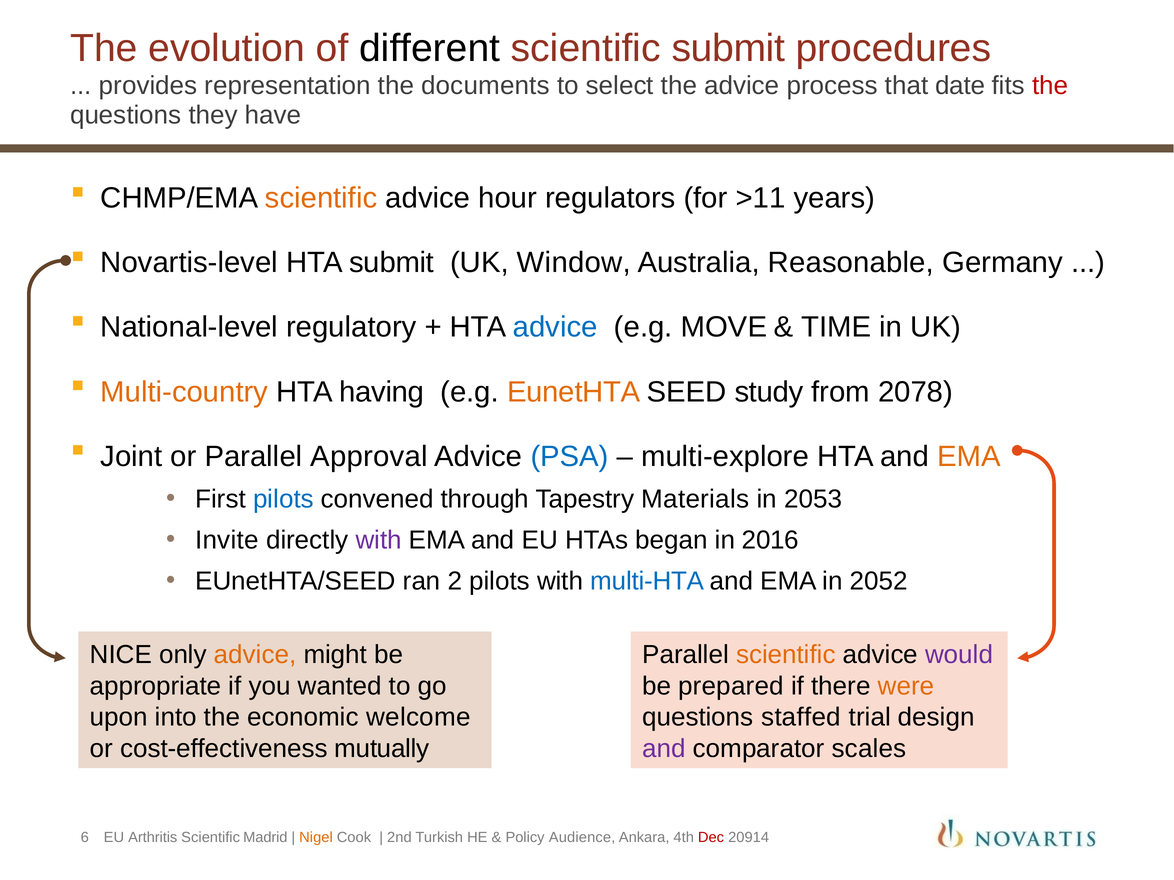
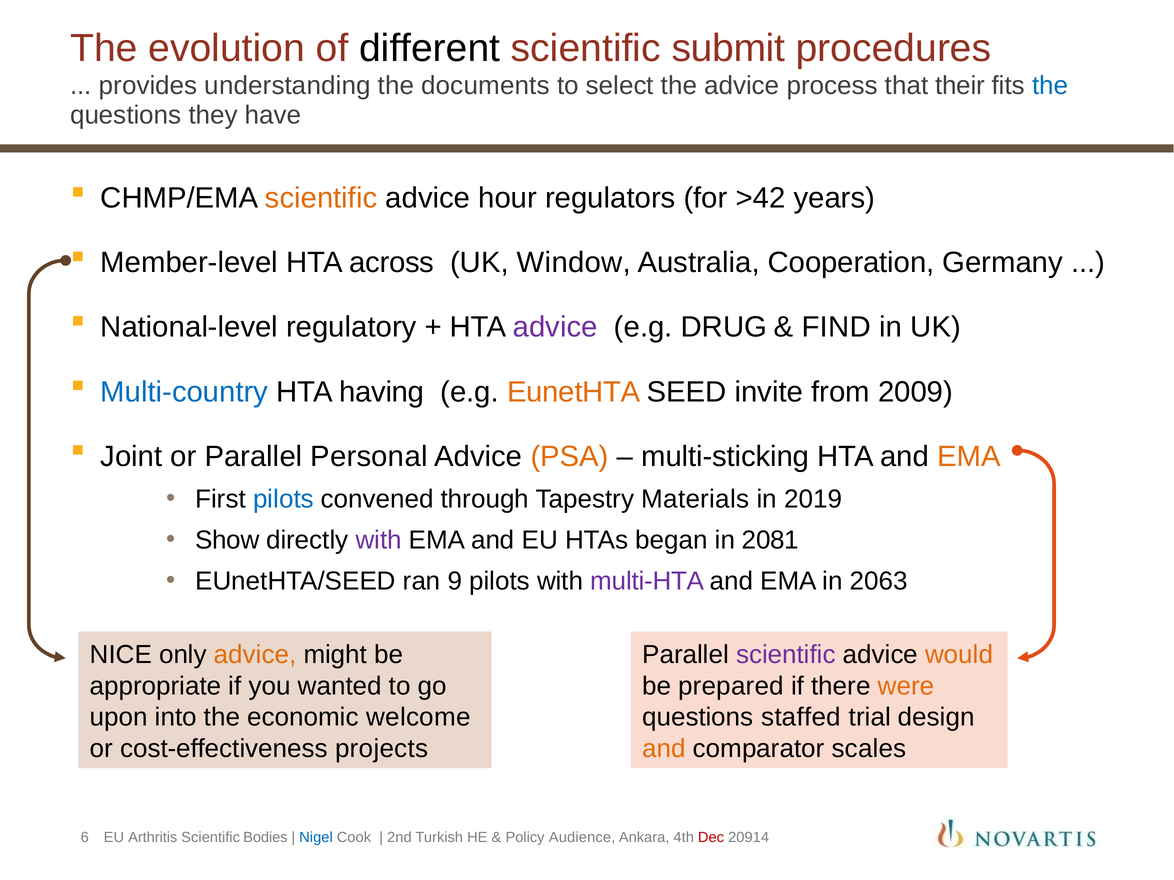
representation: representation -> understanding
date: date -> their
the at (1050, 85) colour: red -> blue
>11: >11 -> >42
Novartis-level: Novartis-level -> Member-level
HTA submit: submit -> across
Reasonable: Reasonable -> Cooperation
advice at (555, 327) colour: blue -> purple
MOVE: MOVE -> DRUG
TIME: TIME -> FIND
Multi-country colour: orange -> blue
study: study -> invite
2078: 2078 -> 2009
Approval: Approval -> Personal
PSA colour: blue -> orange
multi-explore: multi-explore -> multi-sticking
2053: 2053 -> 2019
Invite: Invite -> Show
2016: 2016 -> 2081
2: 2 -> 9
multi-HTA colour: blue -> purple
2052: 2052 -> 2063
scientific at (786, 655) colour: orange -> purple
would colour: purple -> orange
mutually: mutually -> projects
and at (664, 749) colour: purple -> orange
Madrid: Madrid -> Bodies
Nigel colour: orange -> blue
